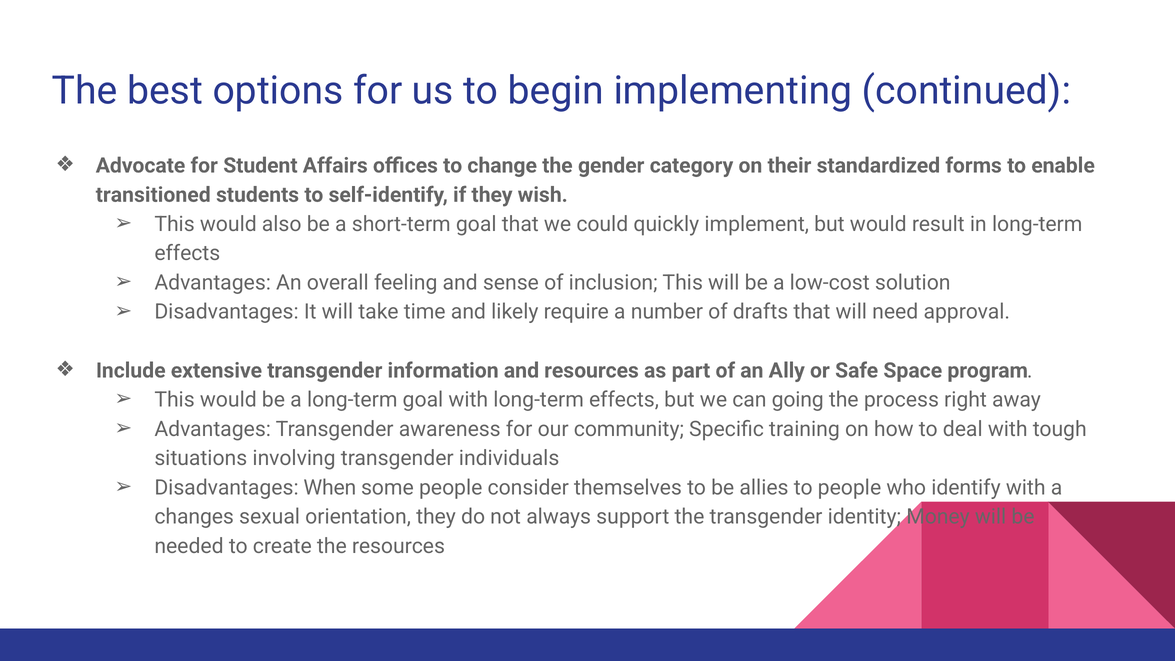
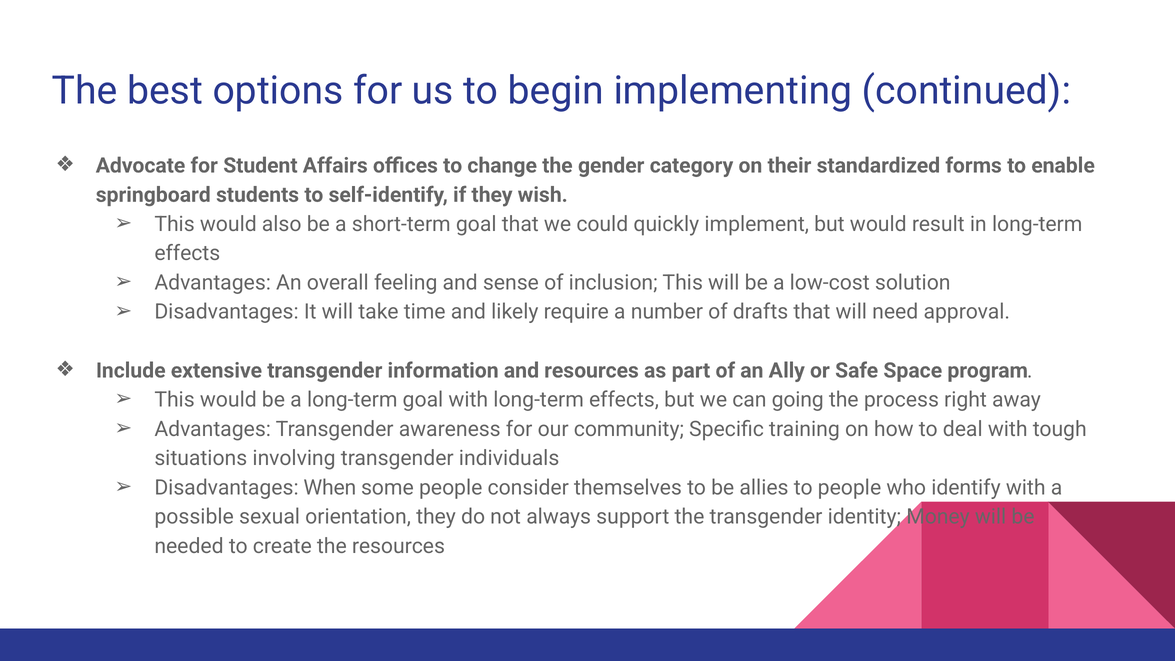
transitioned: transitioned -> springboard
changes: changes -> possible
